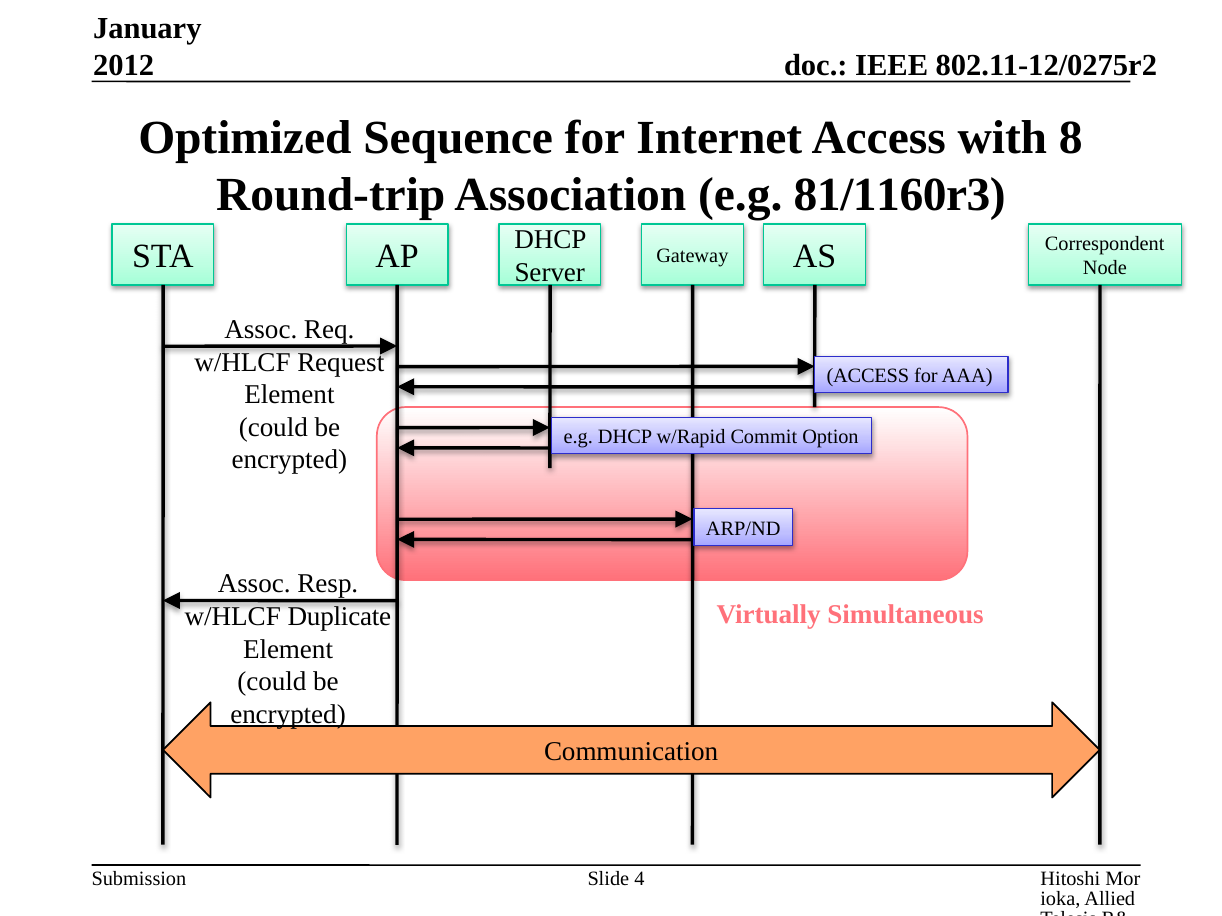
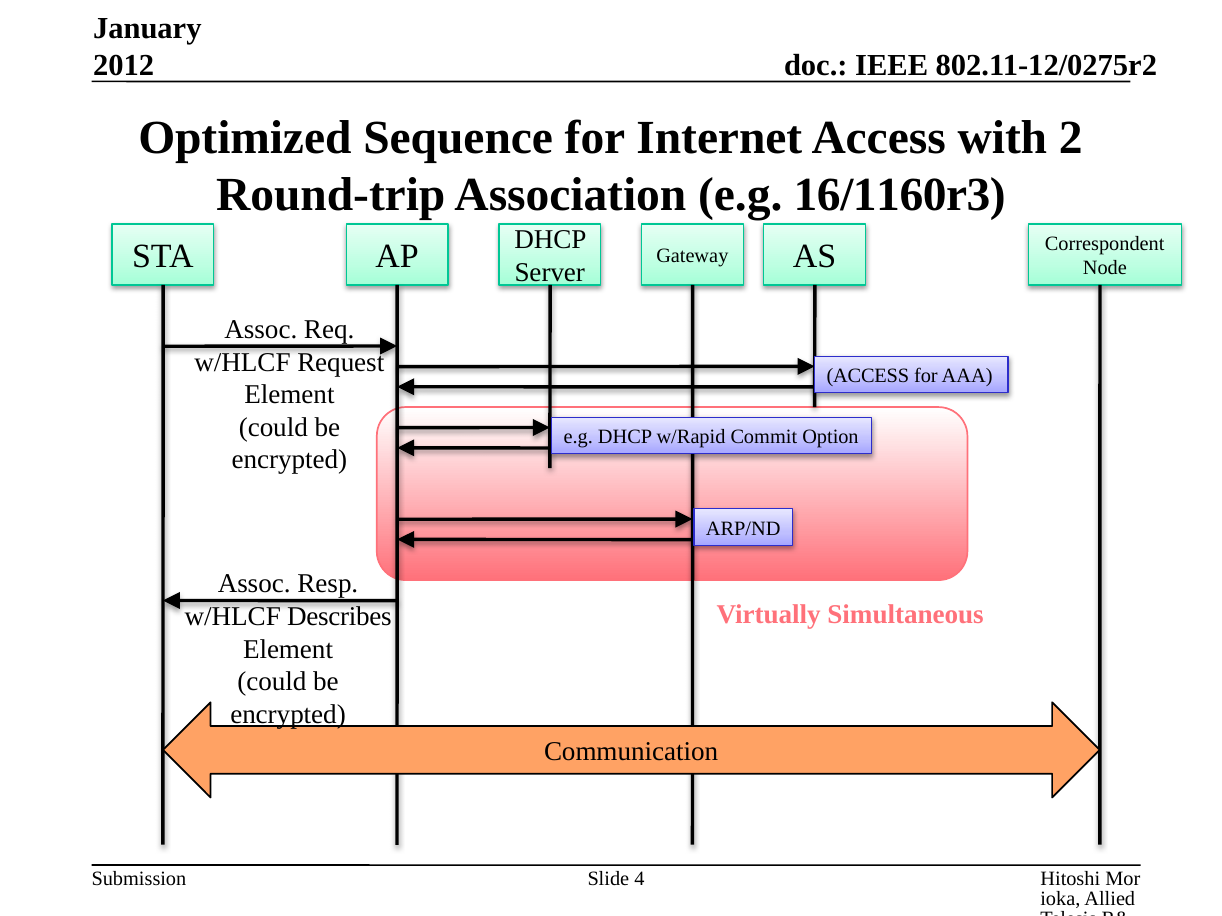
8: 8 -> 2
81/1160r3: 81/1160r3 -> 16/1160r3
Duplicate: Duplicate -> Describes
